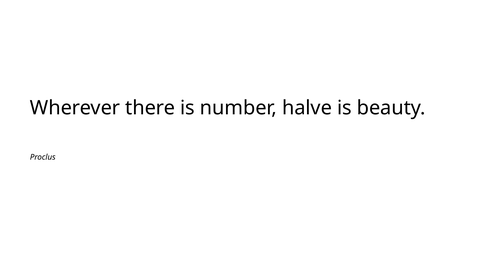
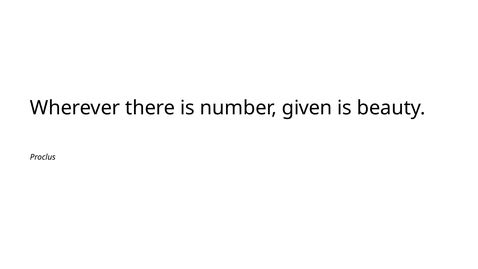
halve: halve -> given
